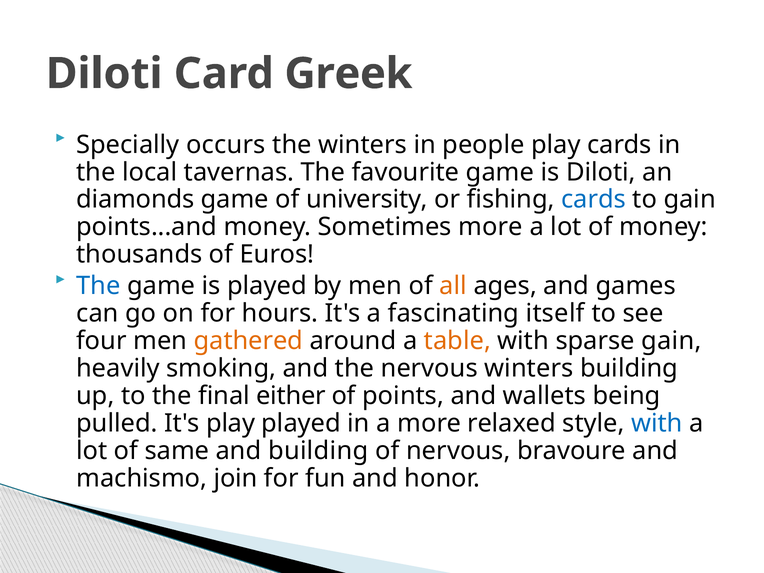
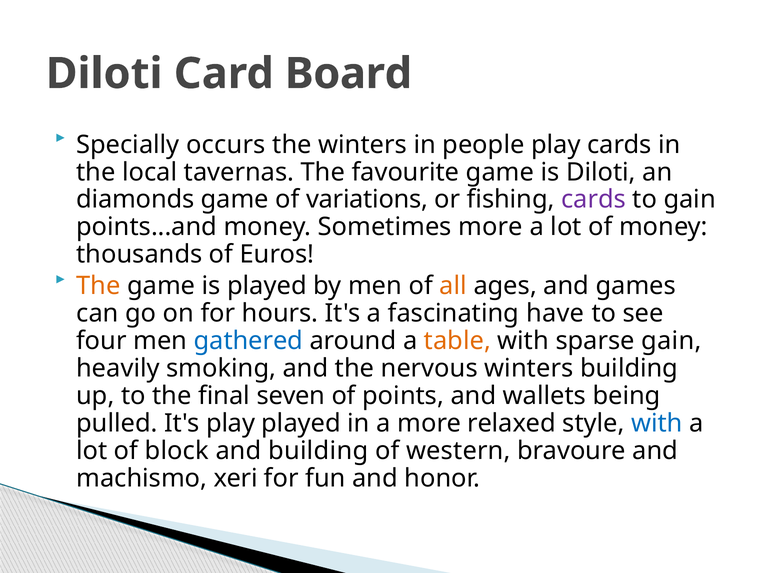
Greek: Greek -> Board
university: university -> variations
cards at (594, 200) colour: blue -> purple
The at (98, 286) colour: blue -> orange
itself: itself -> have
gathered colour: orange -> blue
either: either -> seven
same: same -> block
of nervous: nervous -> western
join: join -> xeri
